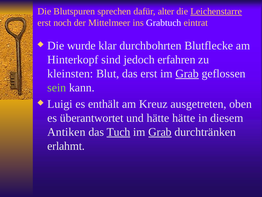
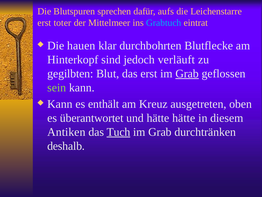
alter: alter -> aufs
Leichenstarre underline: present -> none
noch: noch -> toter
Grabtuch colour: white -> light blue
wurde: wurde -> hauen
erfahren: erfahren -> verläuft
kleinsten: kleinsten -> gegilbten
Luigi at (60, 104): Luigi -> Kann
Grab at (160, 132) underline: present -> none
erlahmt: erlahmt -> deshalb
